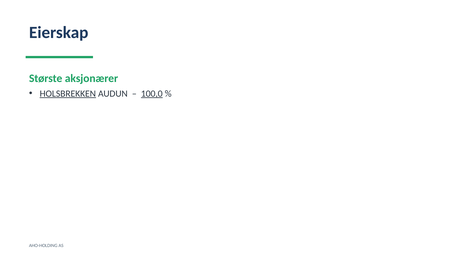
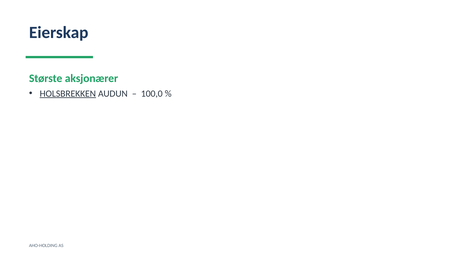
100,0 underline: present -> none
